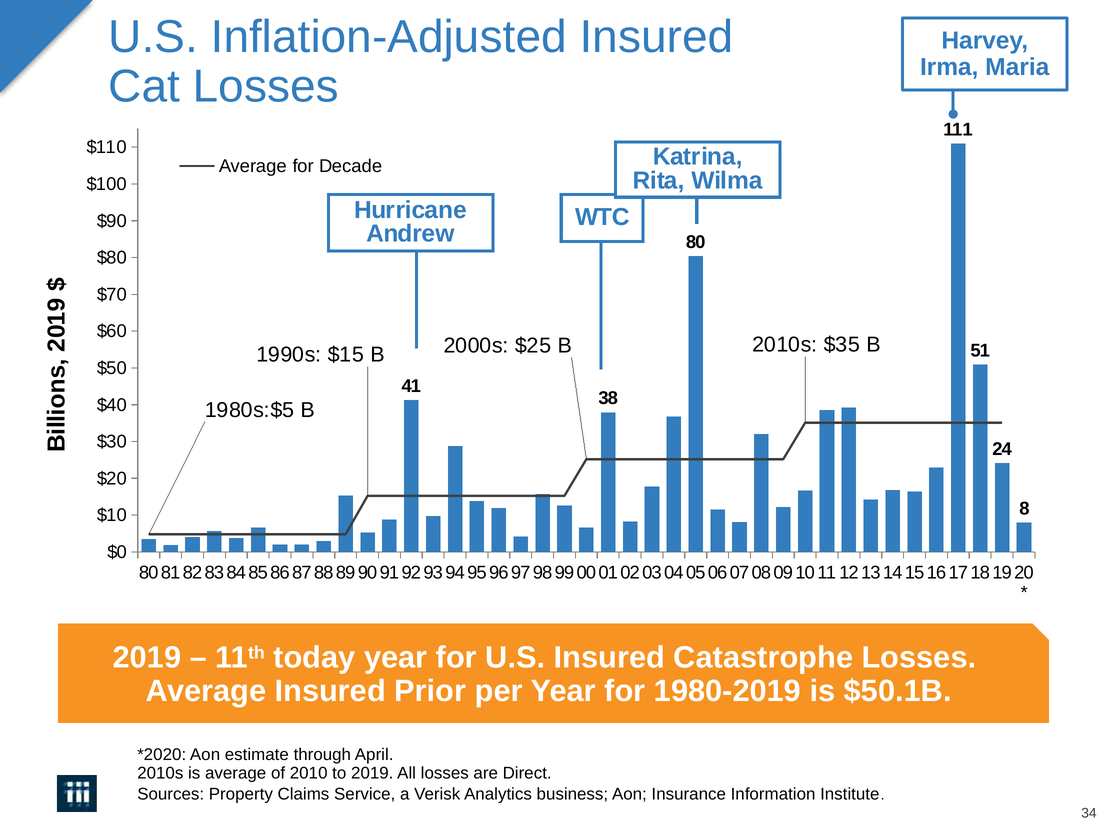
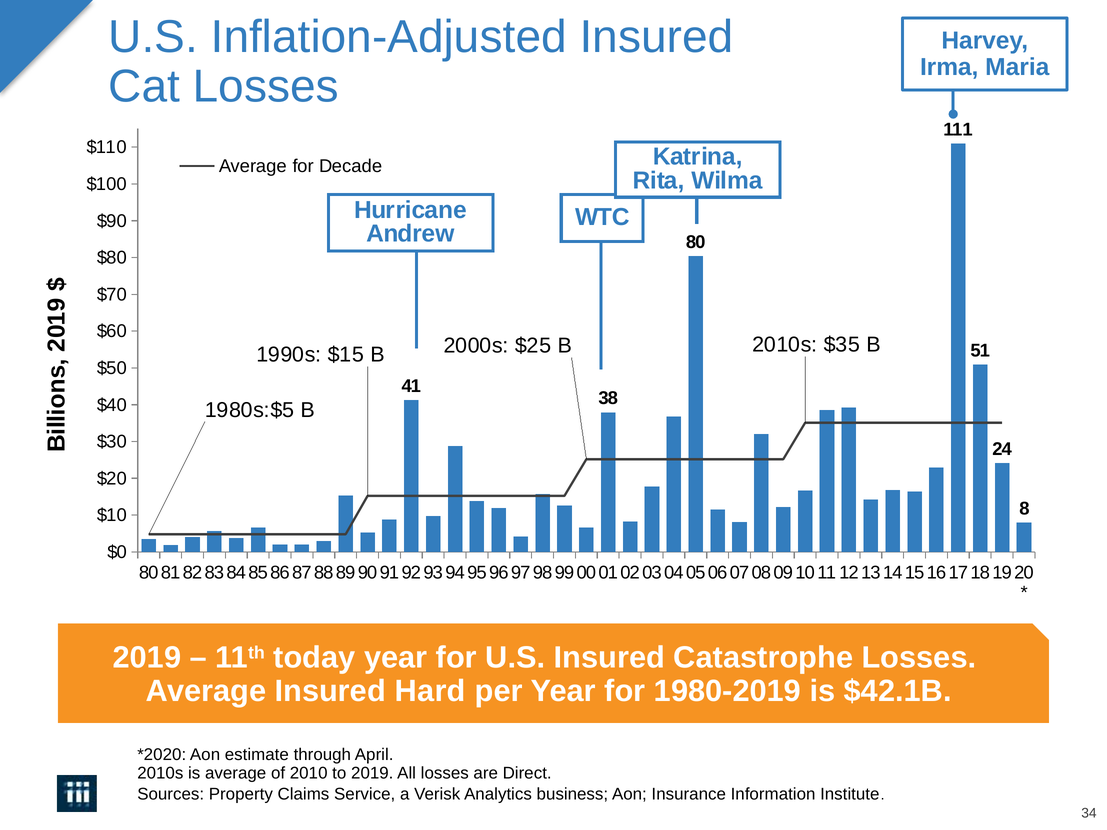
Prior: Prior -> Hard
$50.1B: $50.1B -> $42.1B
